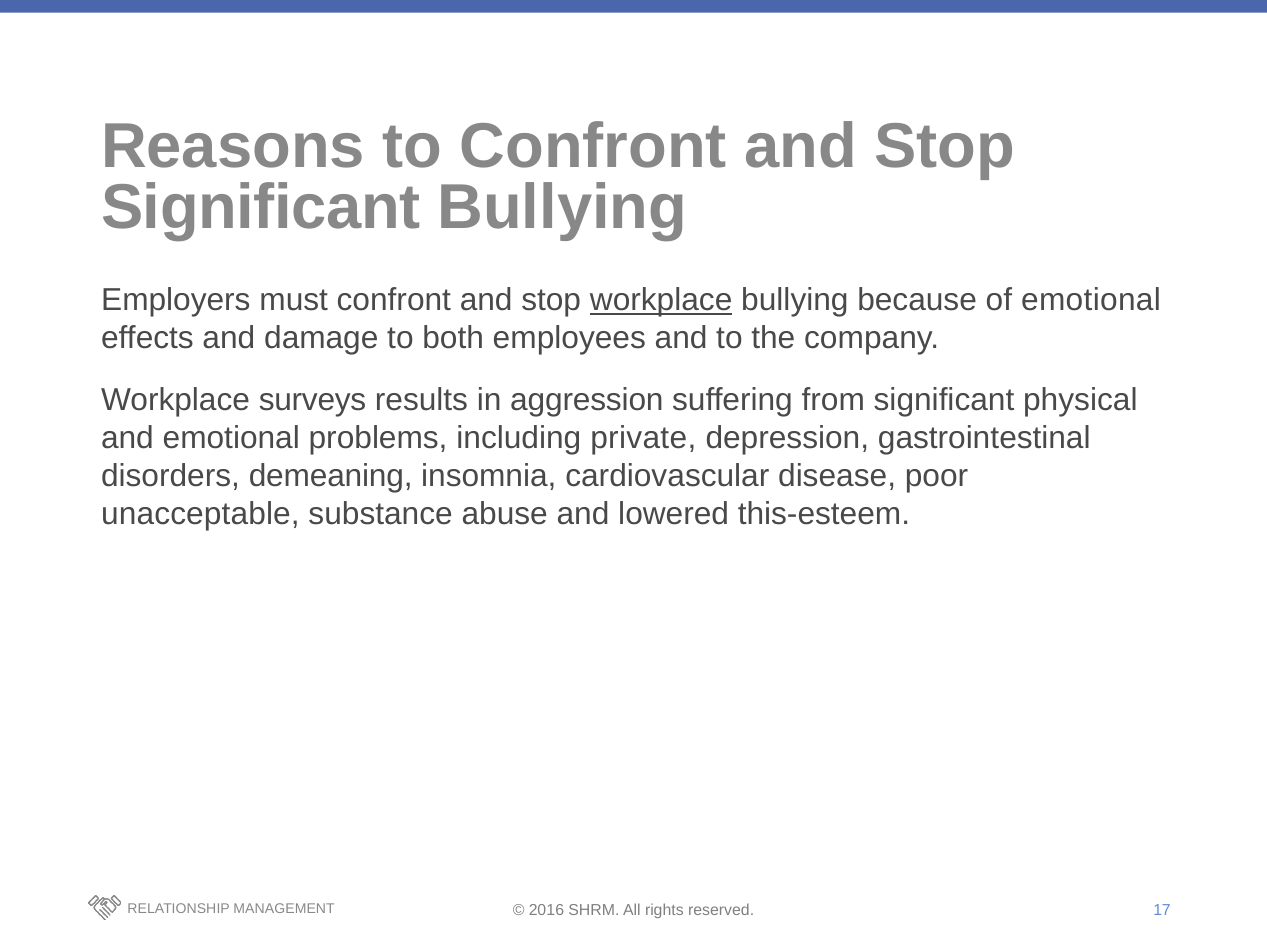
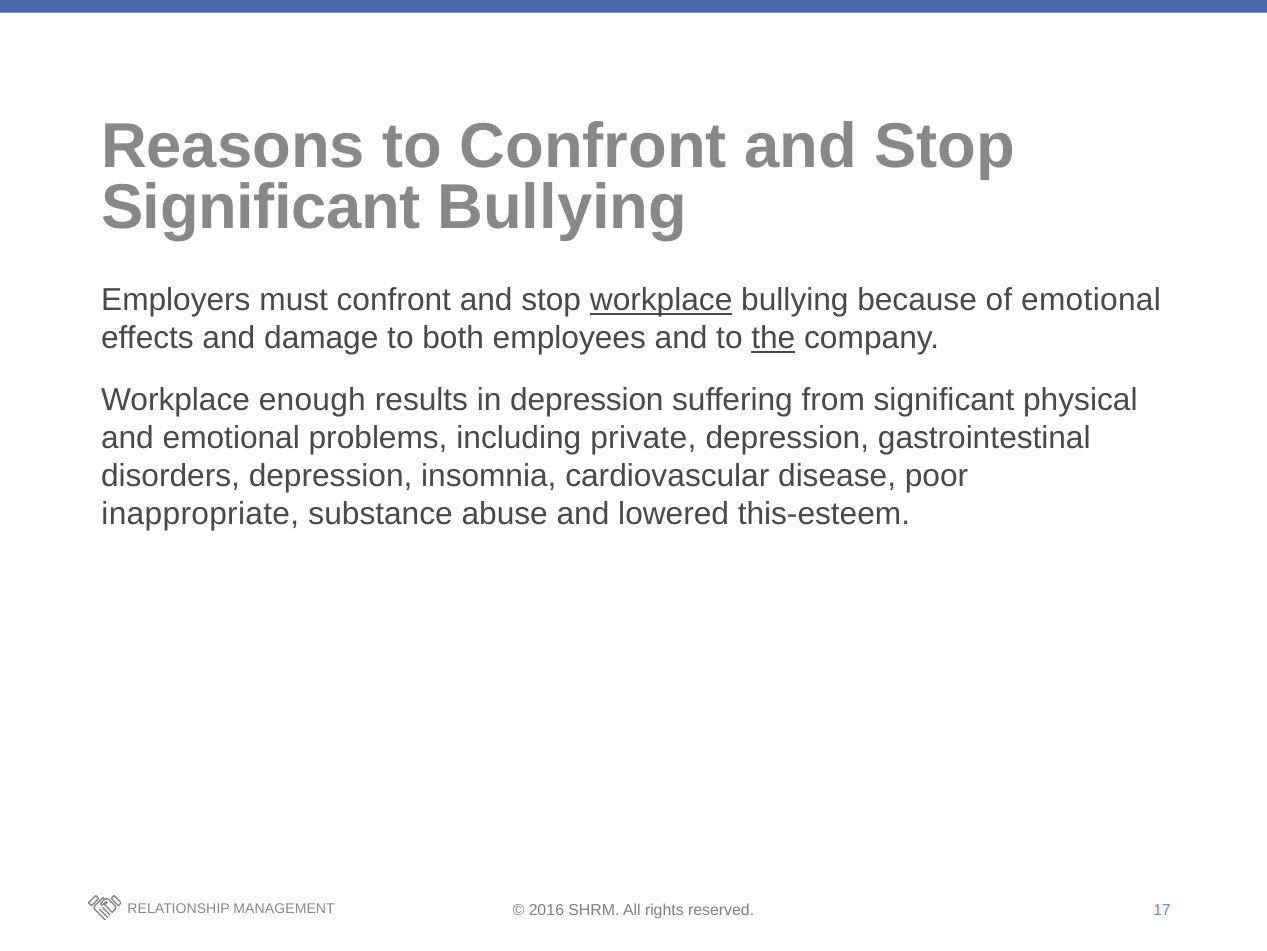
the underline: none -> present
surveys: surveys -> enough
in aggression: aggression -> depression
disorders demeaning: demeaning -> depression
unacceptable: unacceptable -> inappropriate
